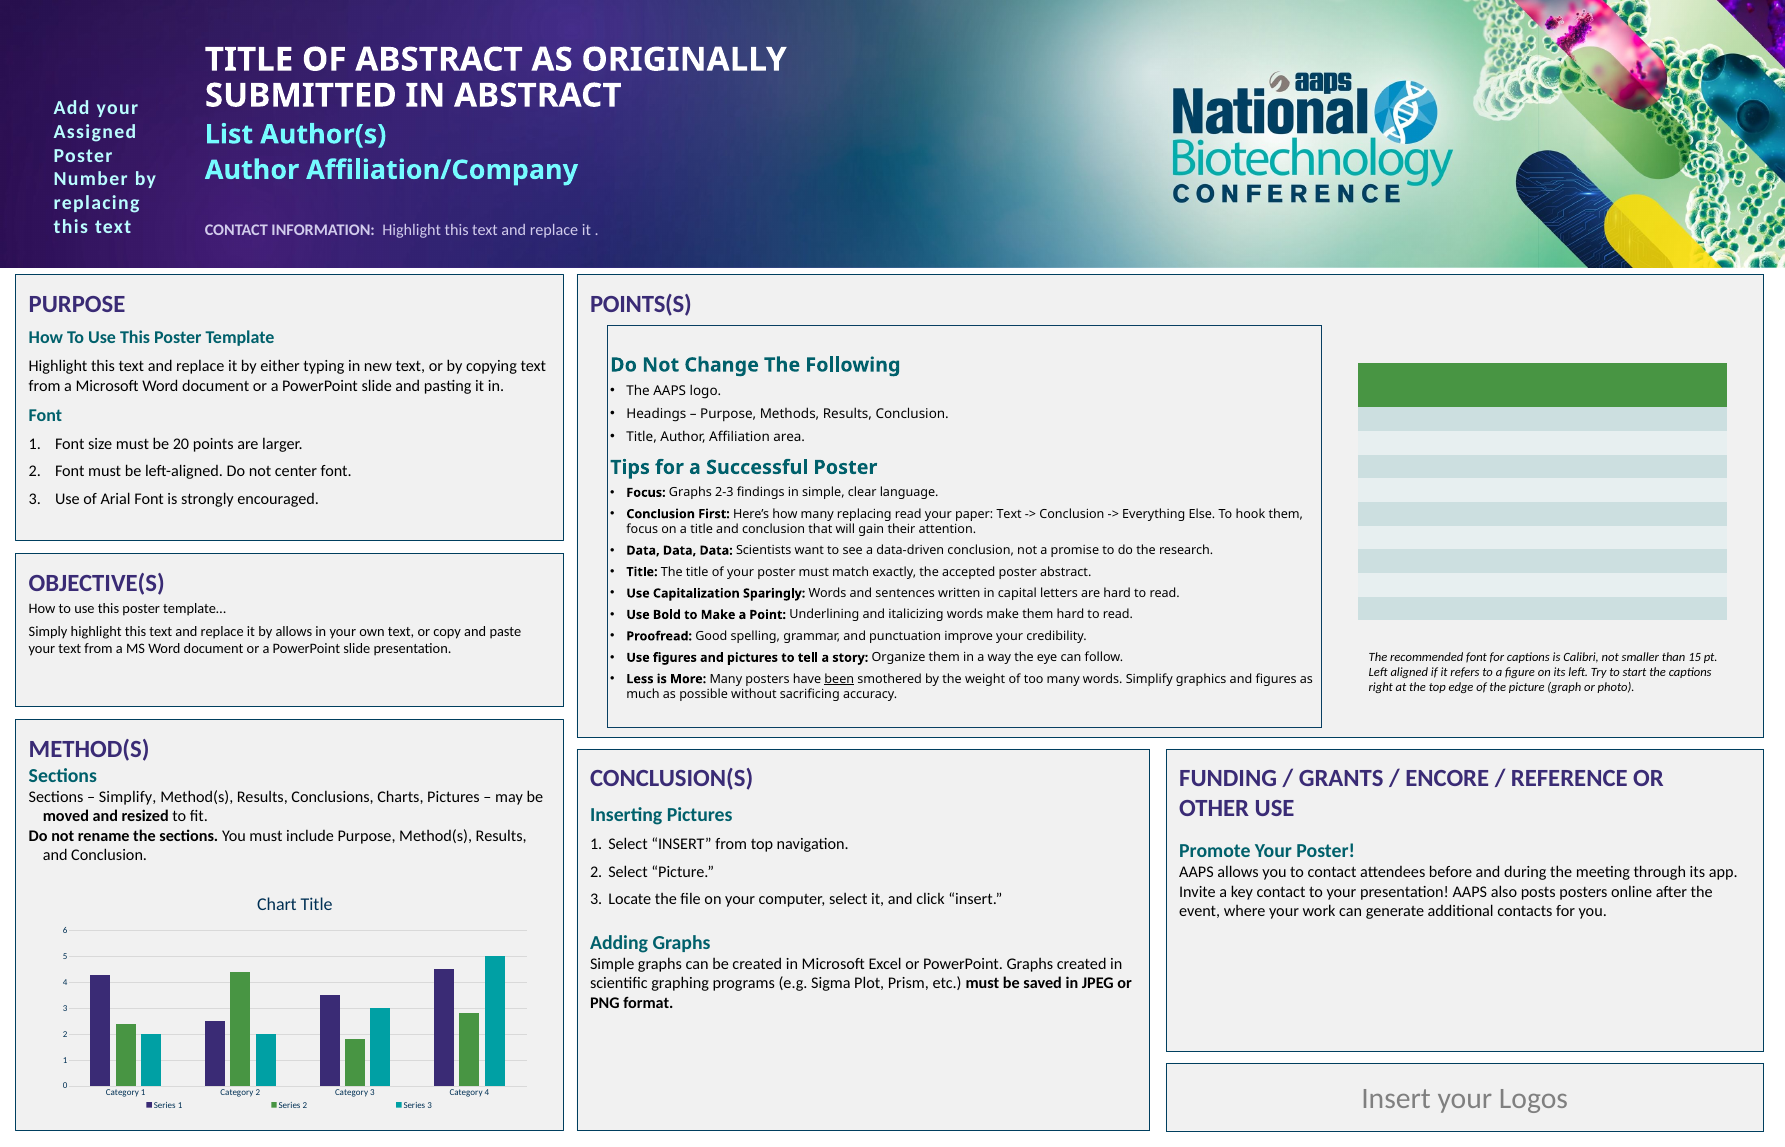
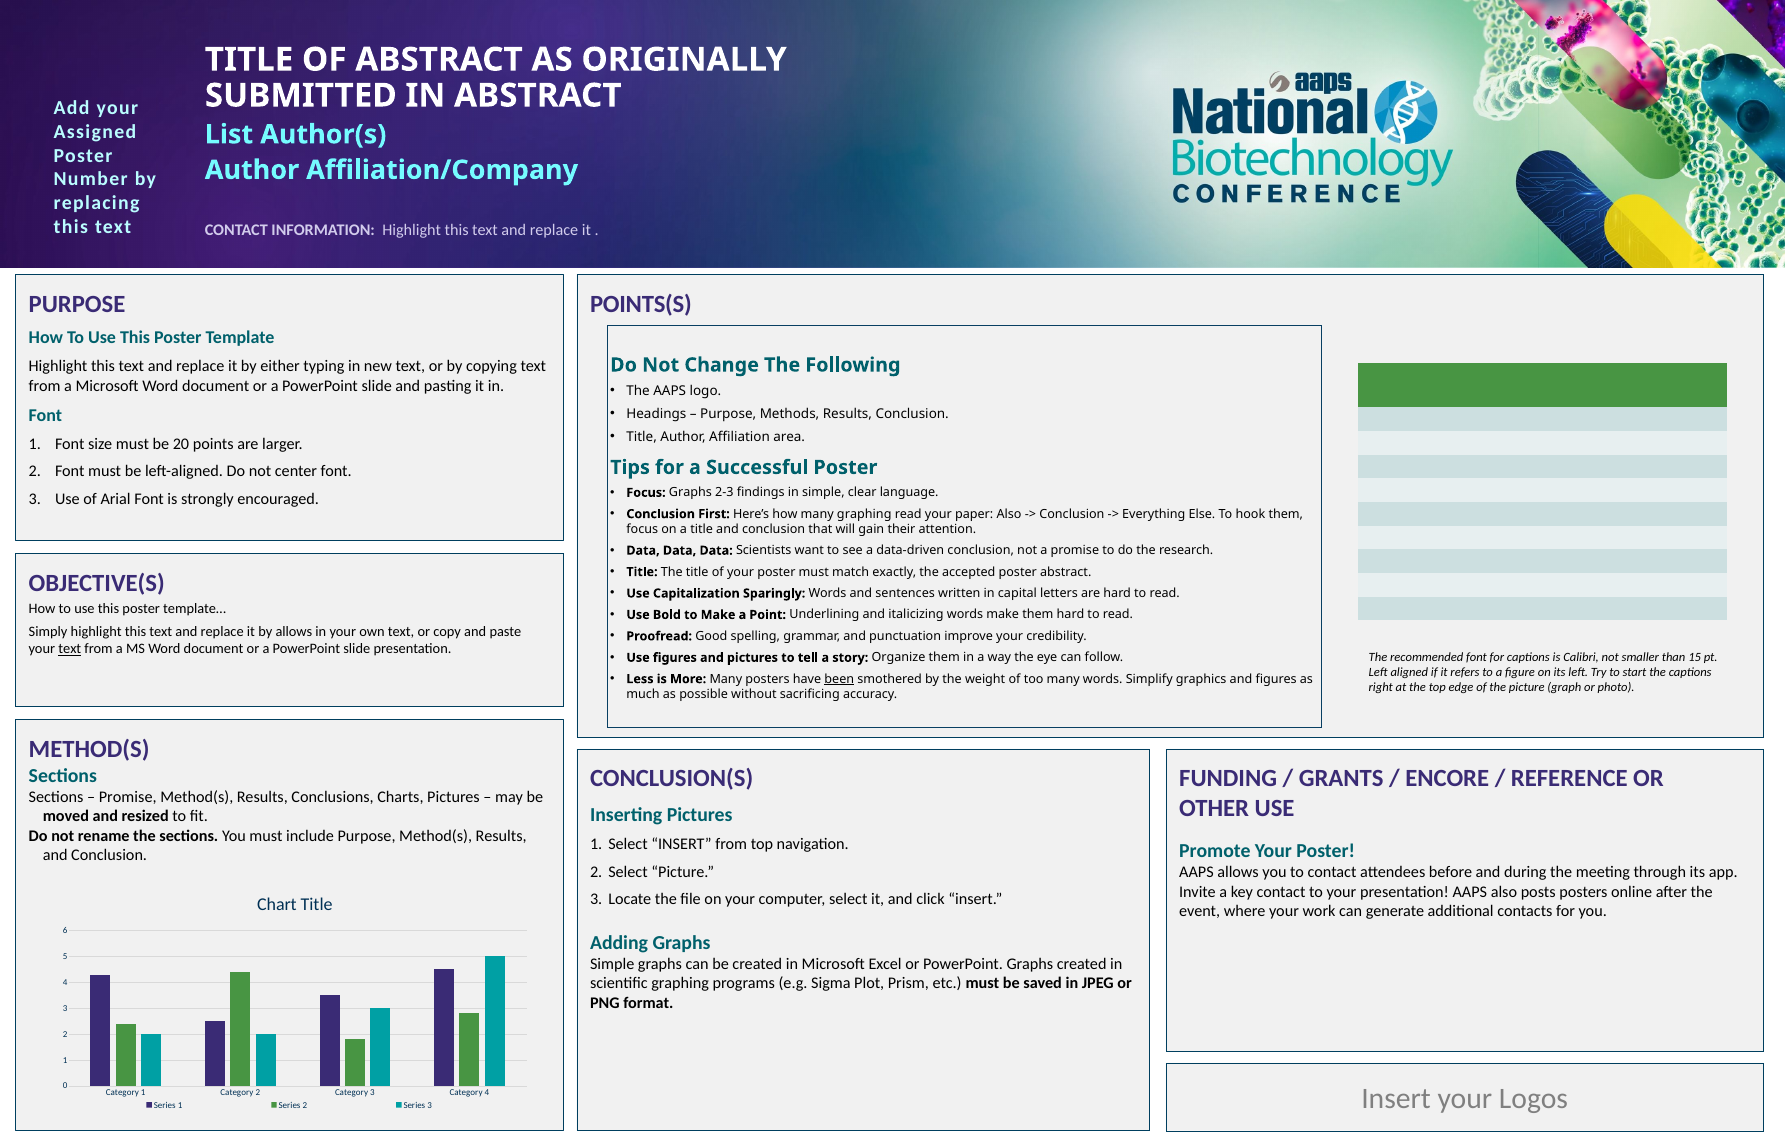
many replacing: replacing -> graphing
paper Text: Text -> Also
text at (70, 649) underline: none -> present
Simplify at (128, 797): Simplify -> Promise
